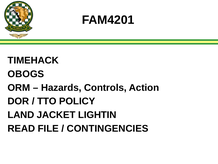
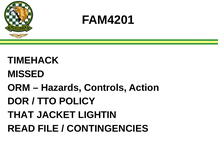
OBOGS: OBOGS -> MISSED
LAND: LAND -> THAT
